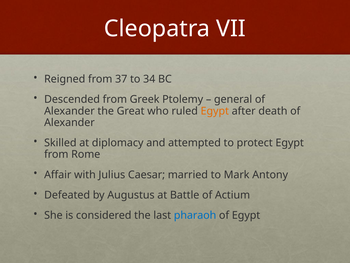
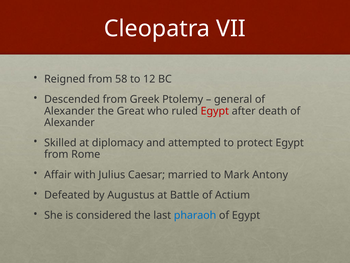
37: 37 -> 58
34: 34 -> 12
Egypt at (215, 111) colour: orange -> red
